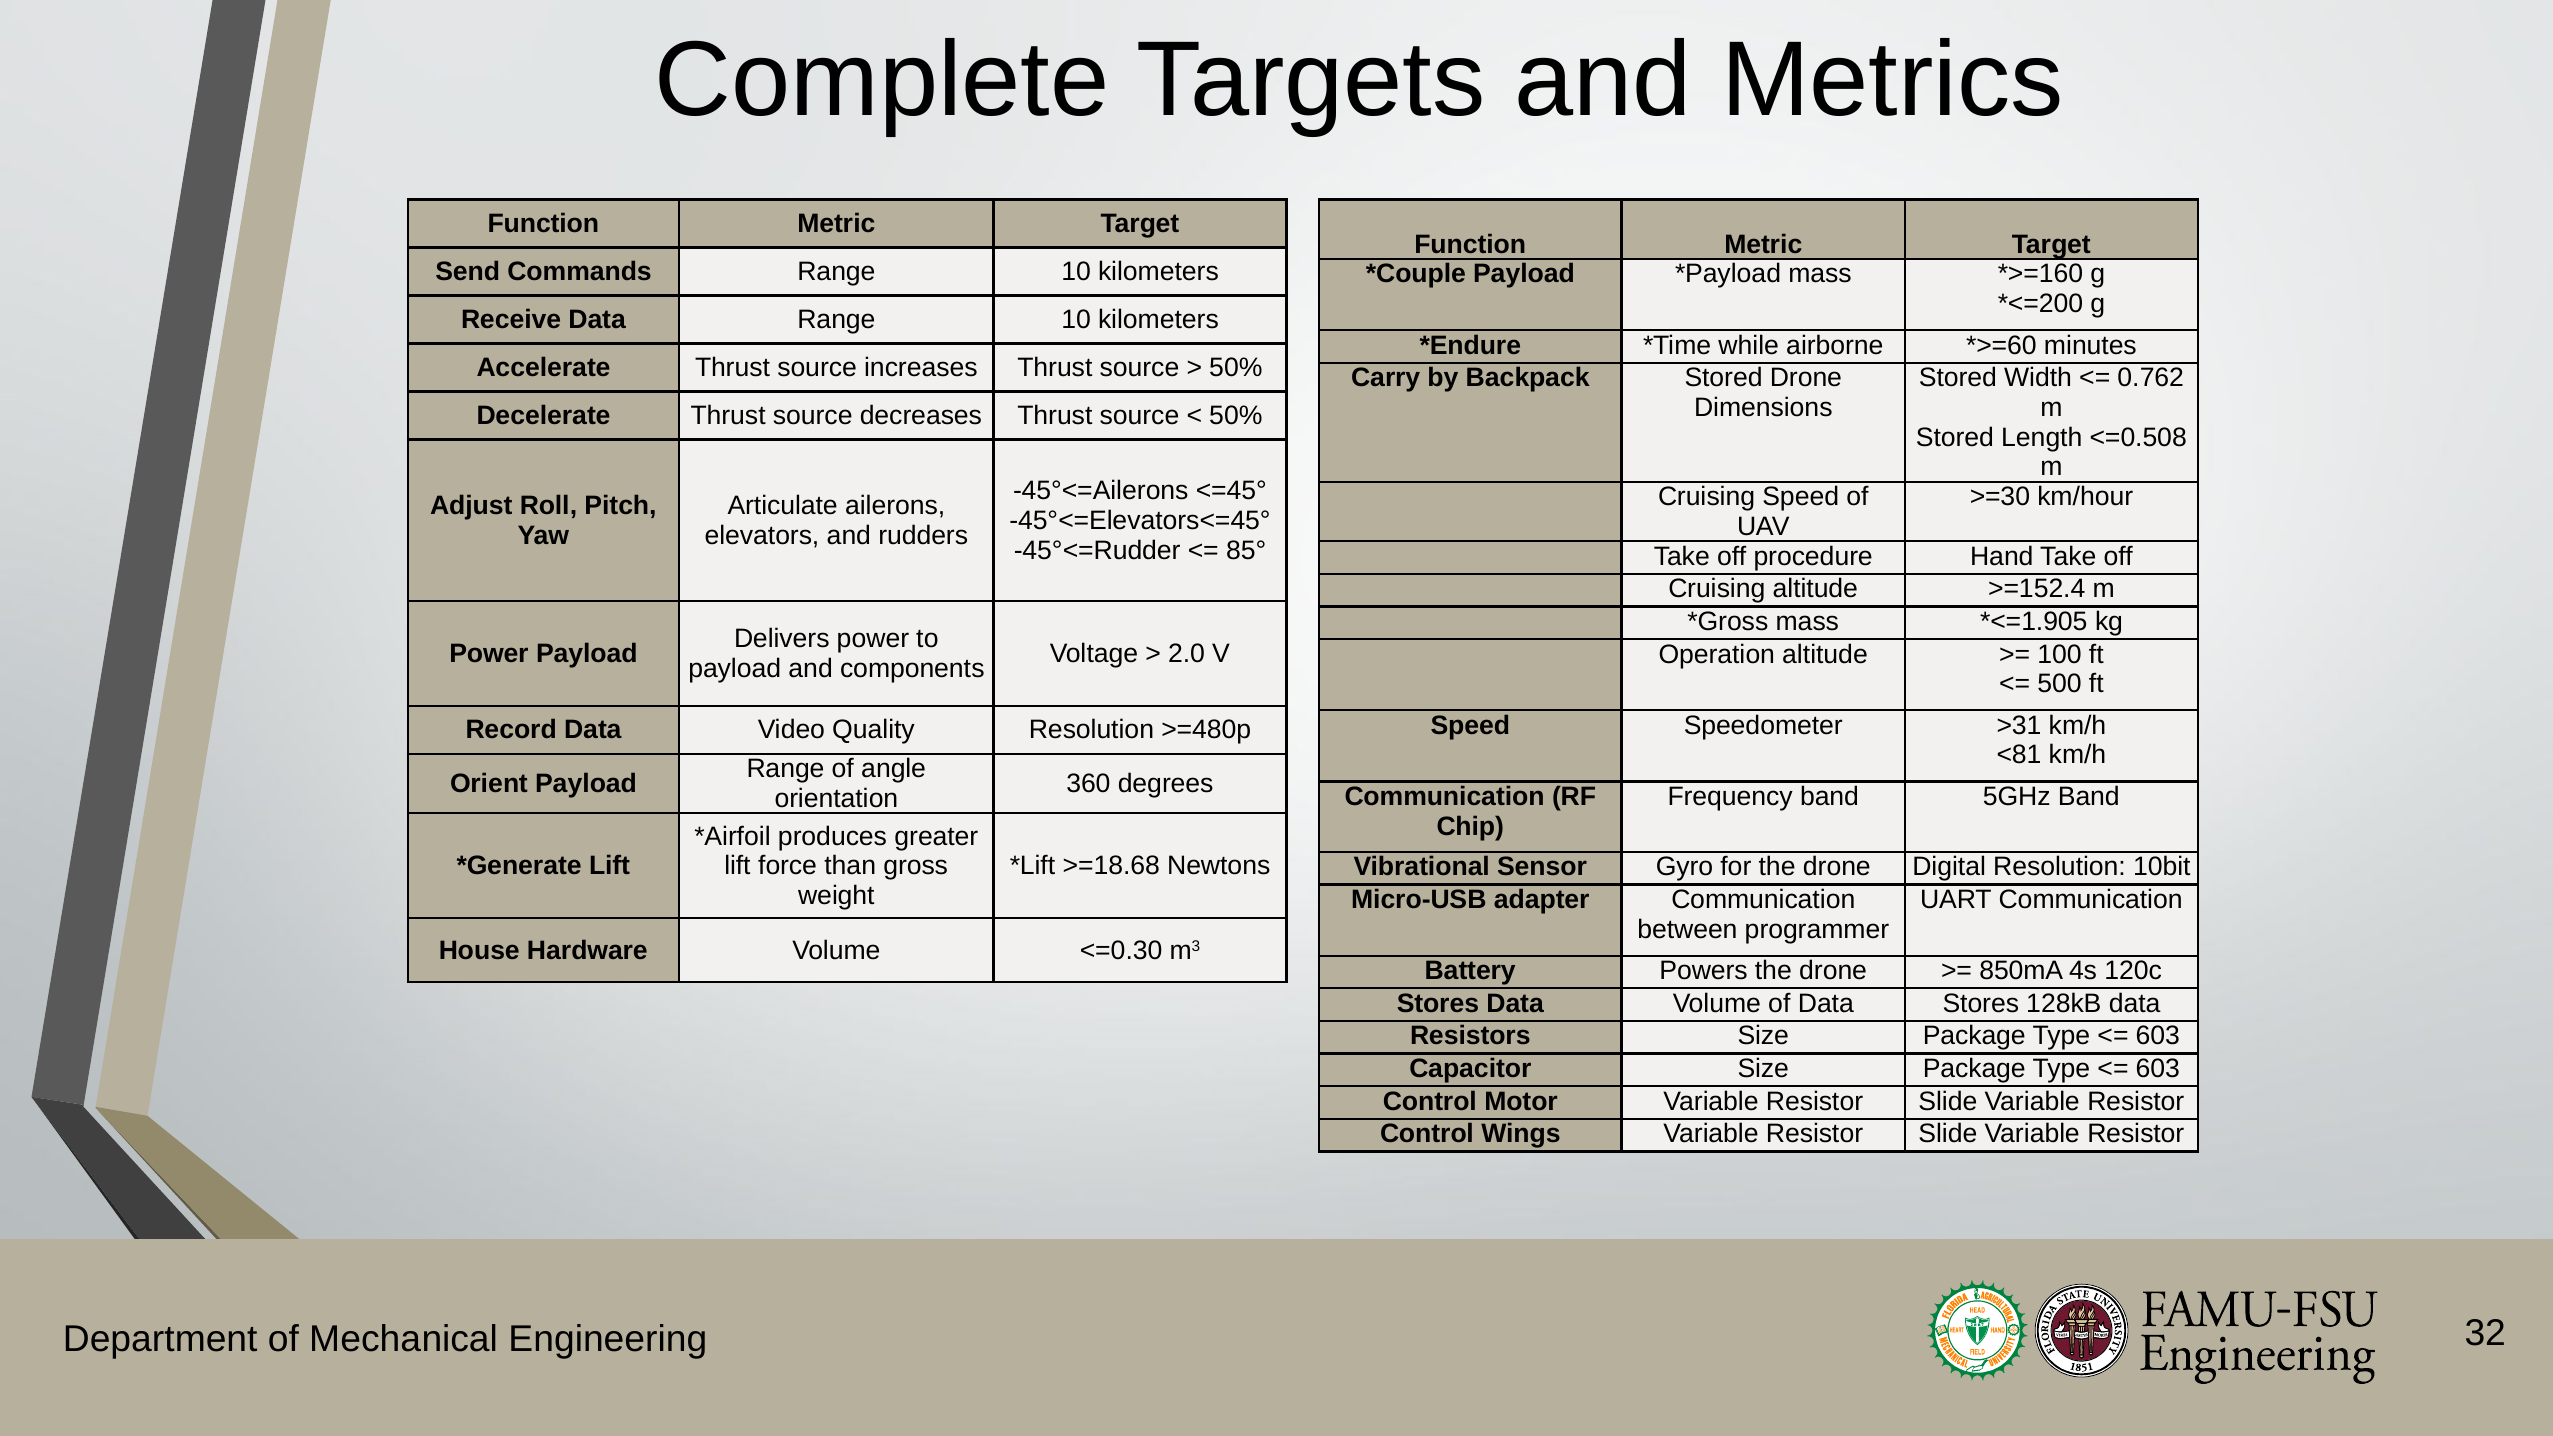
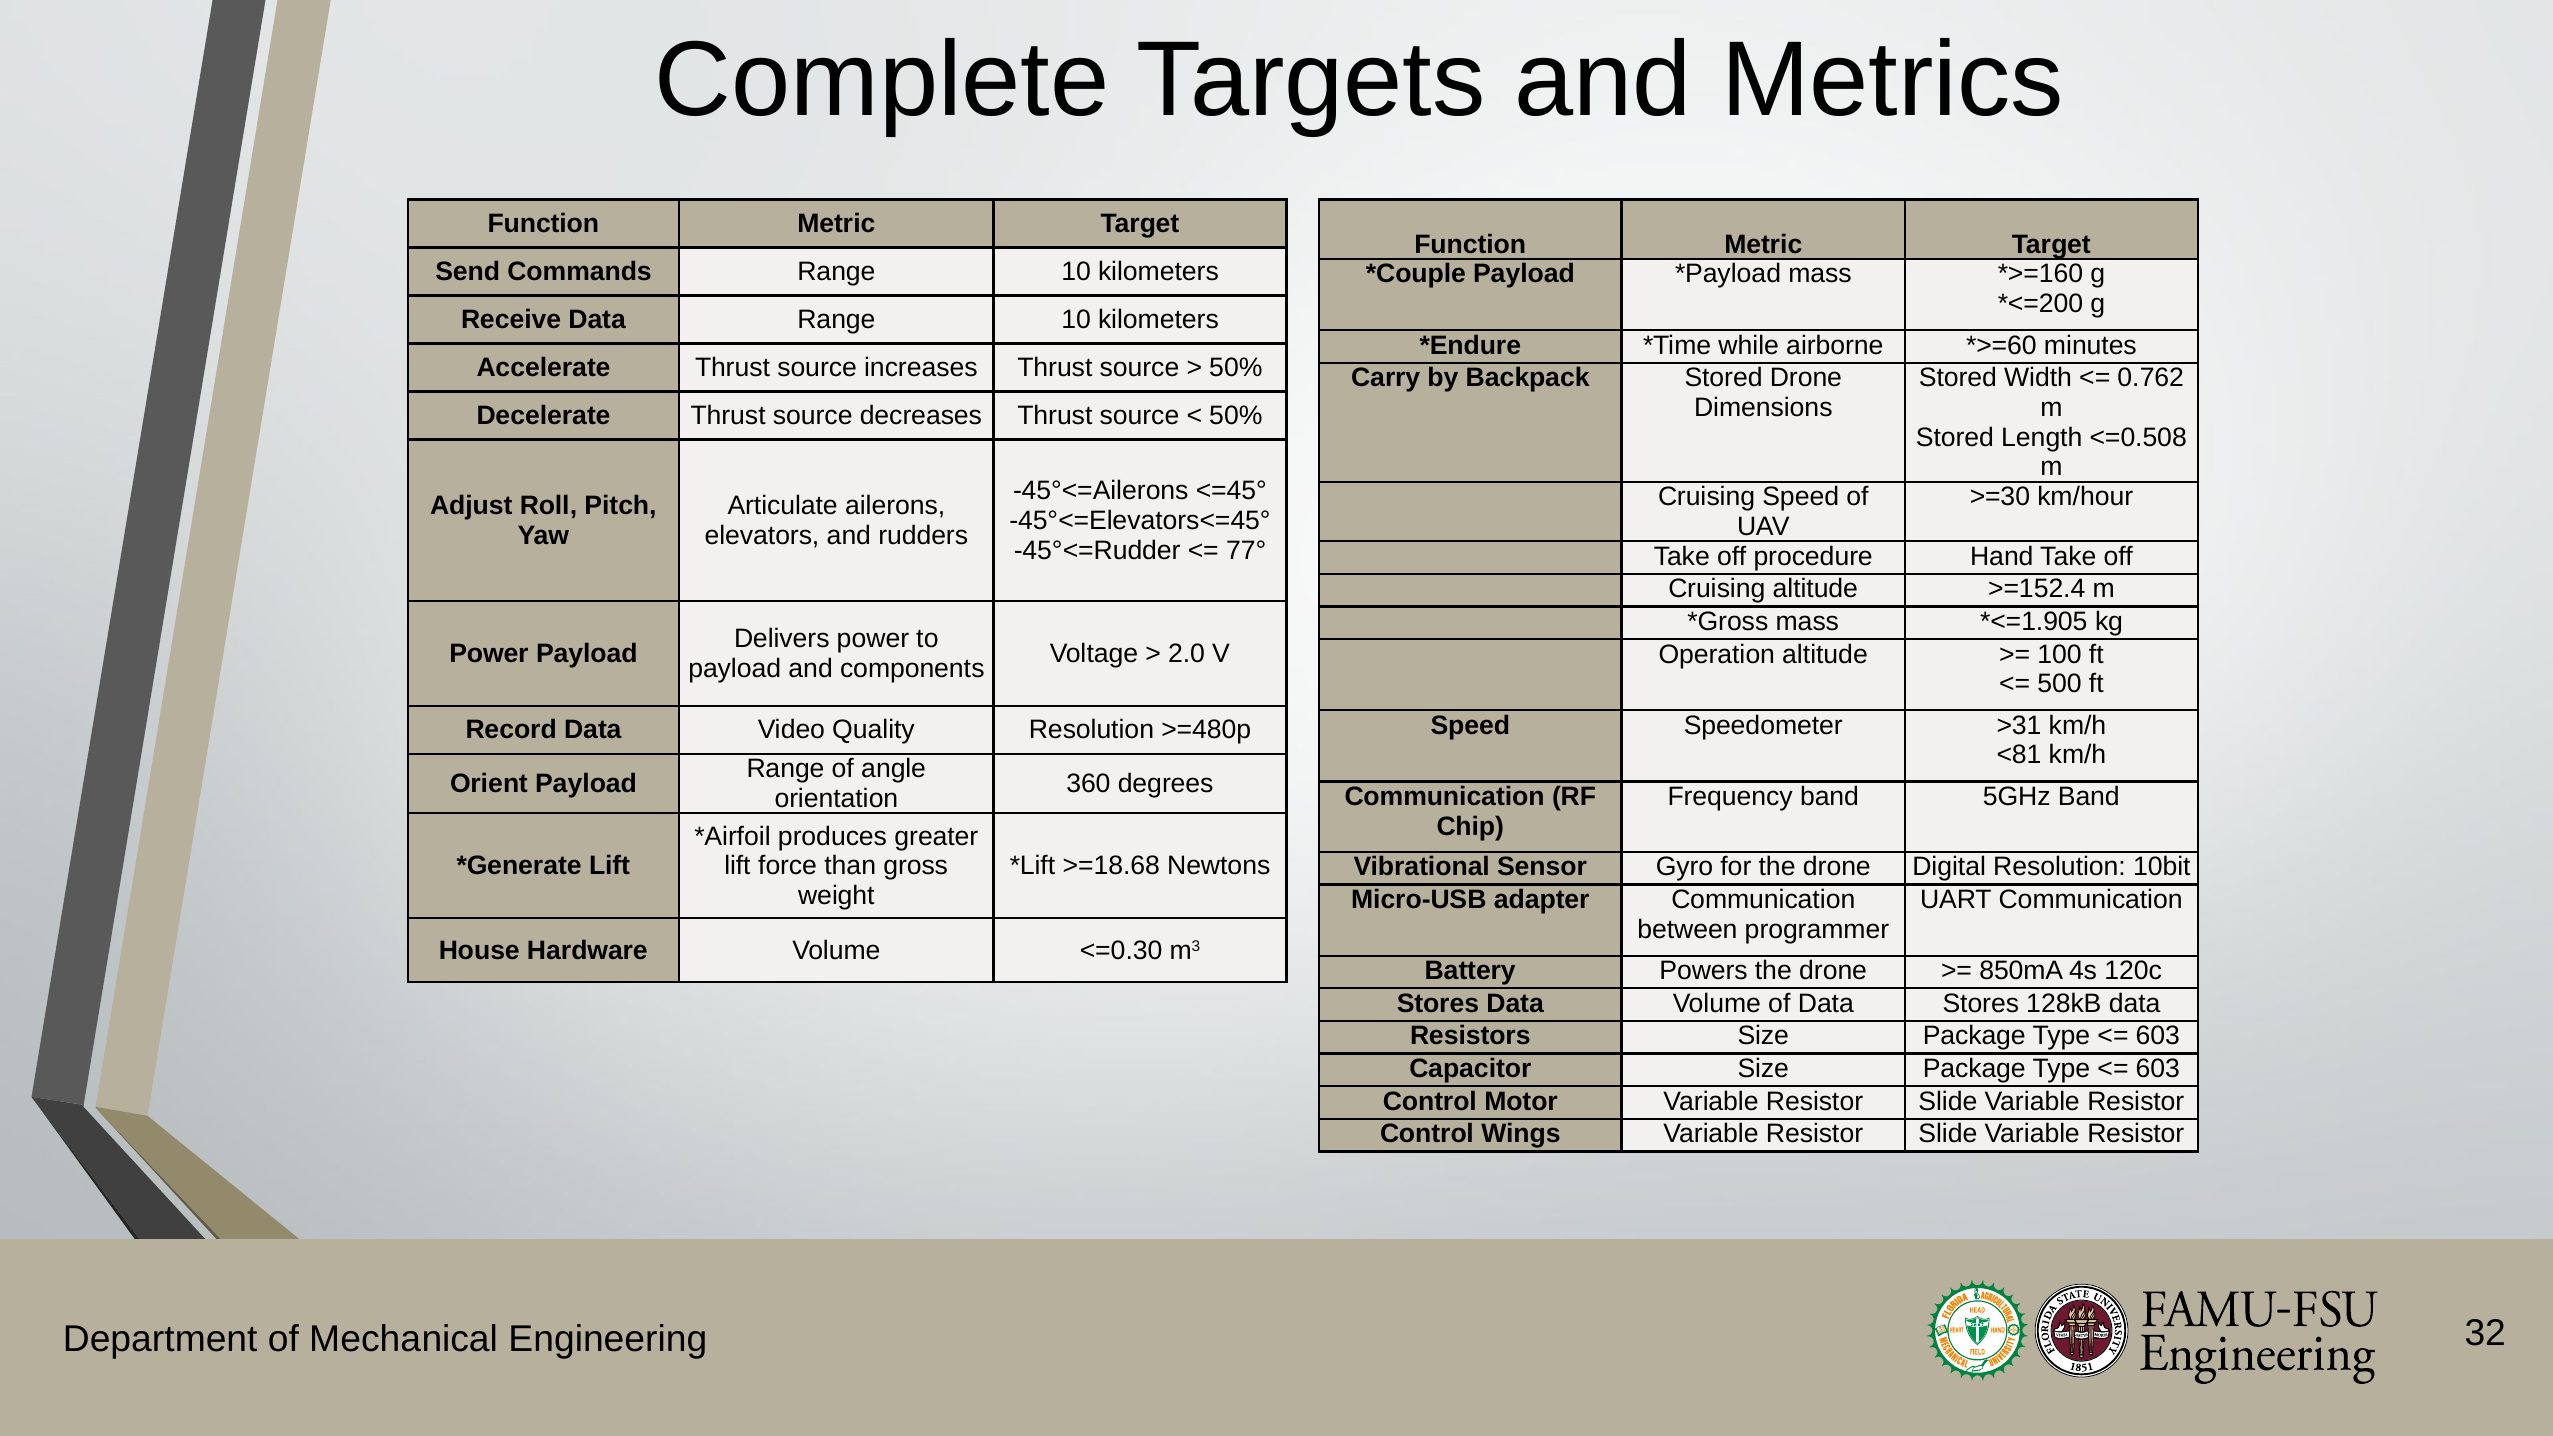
85°: 85° -> 77°
